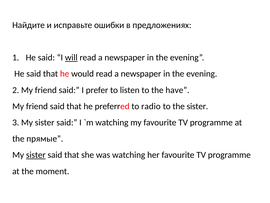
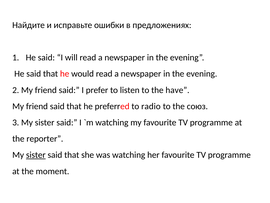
will underline: present -> none
the sister: sister -> союз
прямые: прямые -> reporter
